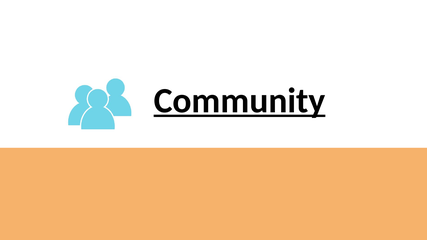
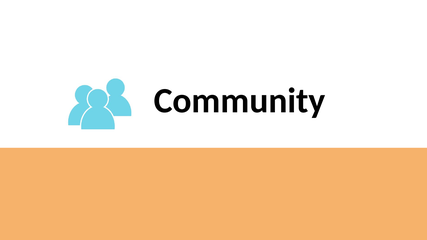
Community underline: present -> none
